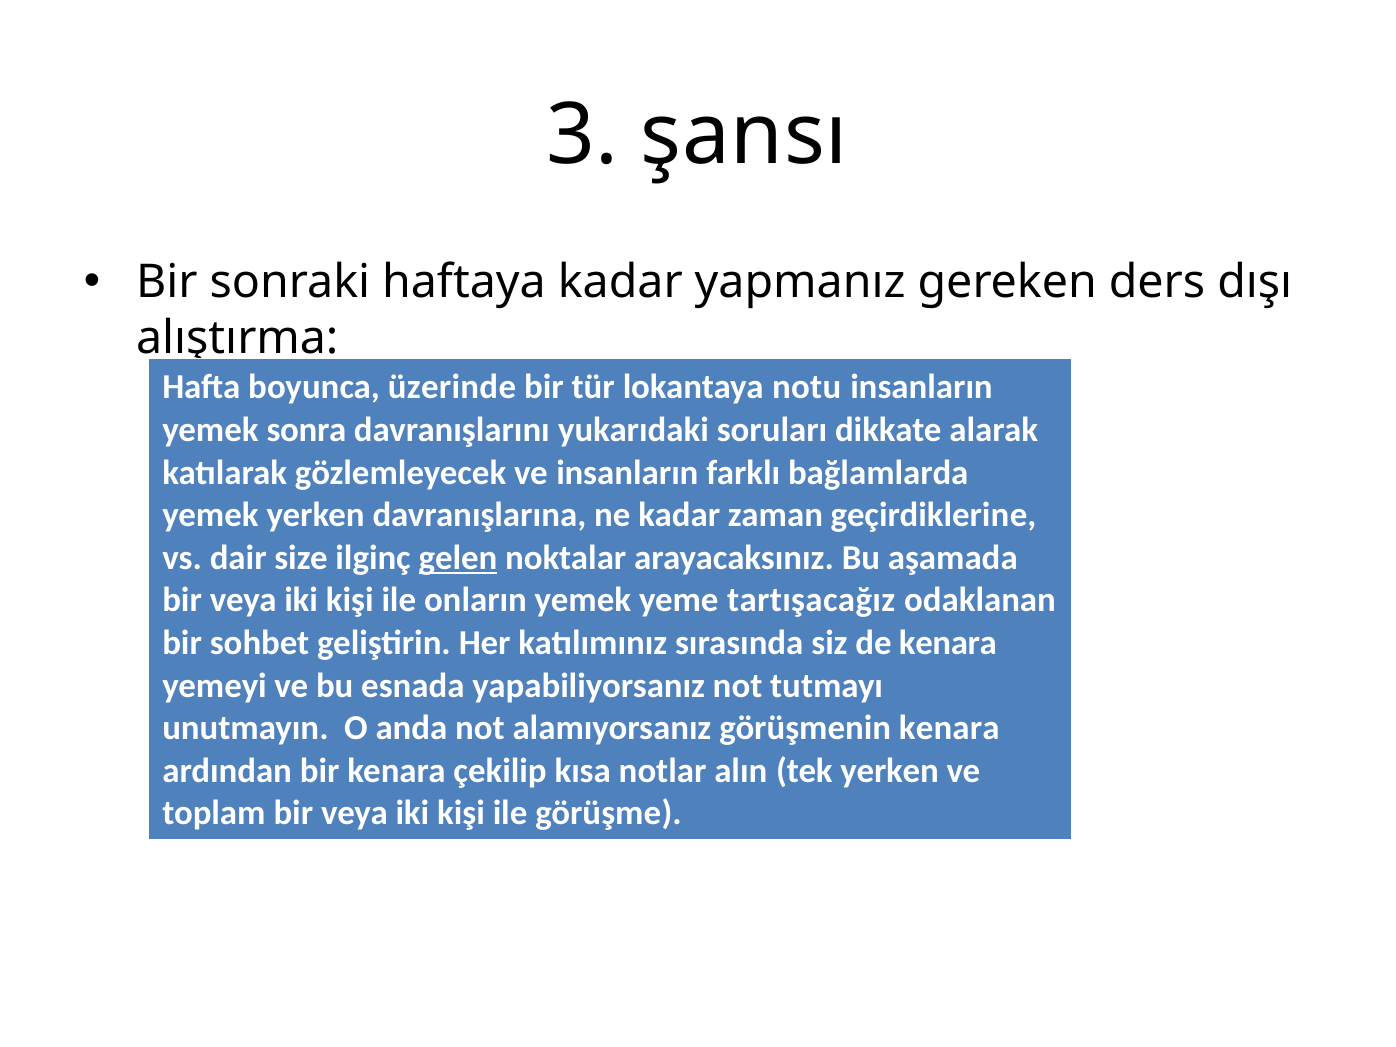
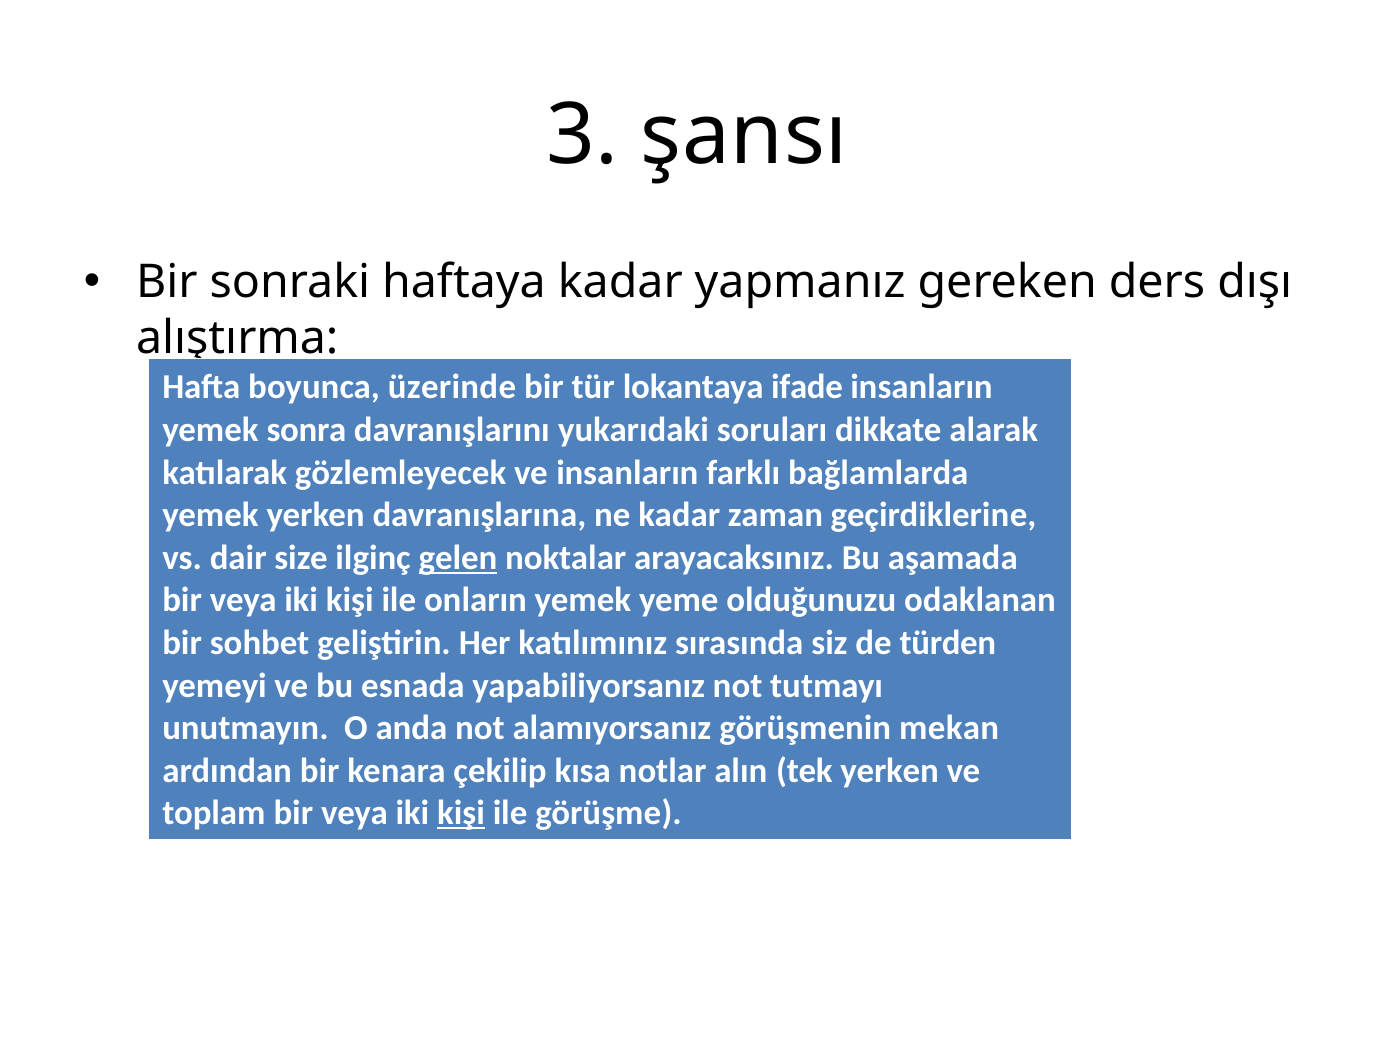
notu: notu -> ifade
tartışacağız: tartışacağız -> olduğunuzu
de kenara: kenara -> türden
görüşmenin kenara: kenara -> mekan
kişi at (461, 813) underline: none -> present
